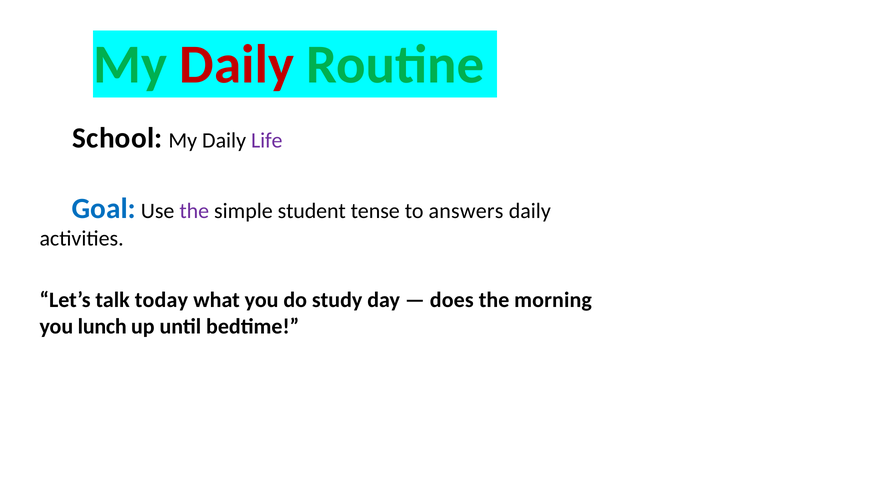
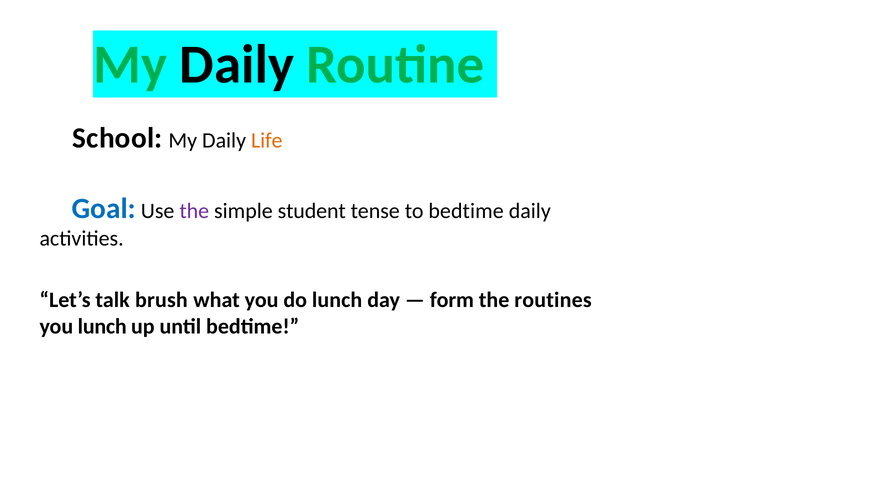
Daily at (237, 65) colour: red -> black
Life colour: purple -> orange
to answers: answers -> bedtime
today: today -> brush
do study: study -> lunch
does: does -> form
morning: morning -> routines
